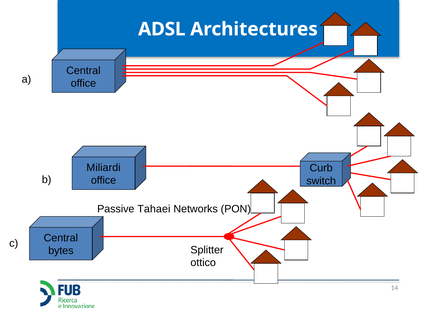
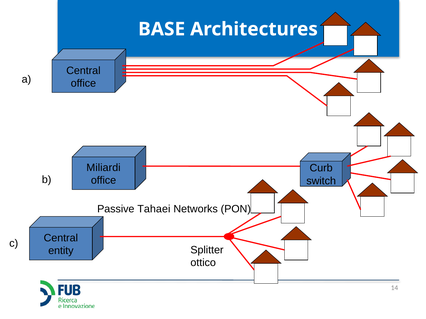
ADSL: ADSL -> BASE
bytes: bytes -> entity
